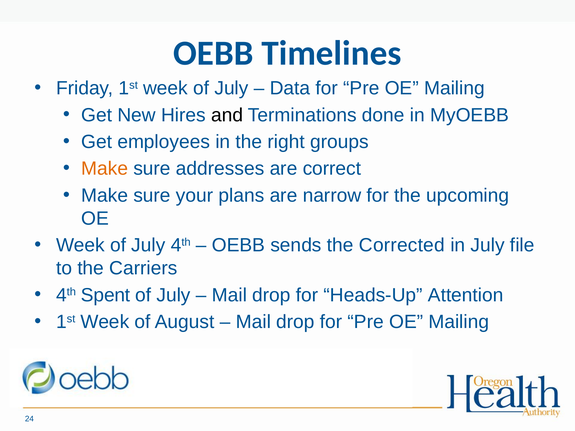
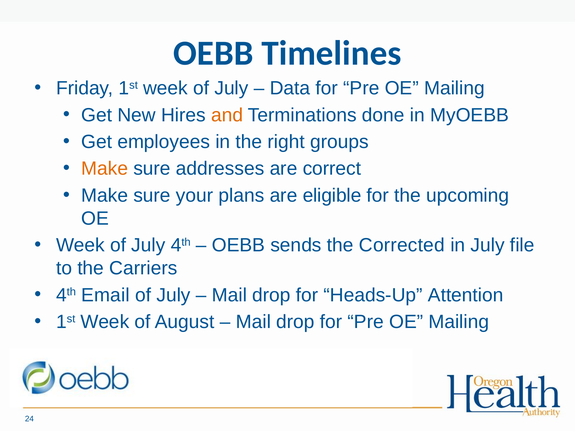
and colour: black -> orange
narrow: narrow -> eligible
Spent: Spent -> Email
